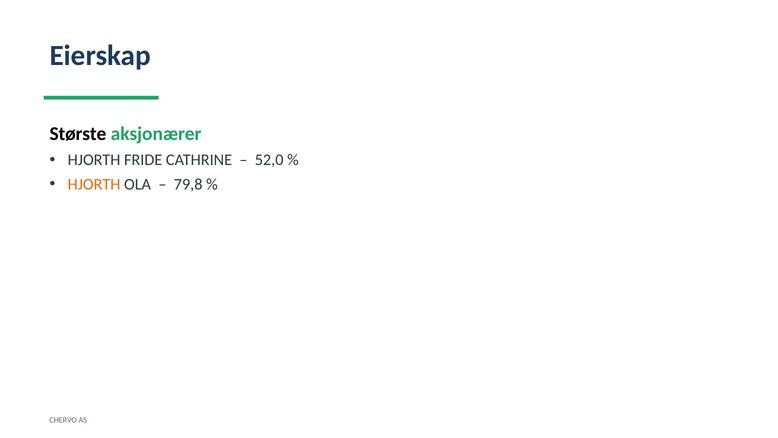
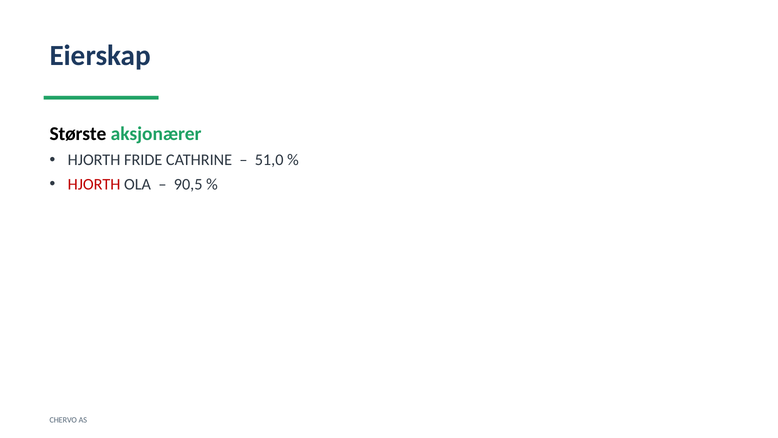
52,0: 52,0 -> 51,0
HJORTH at (94, 184) colour: orange -> red
79,8: 79,8 -> 90,5
